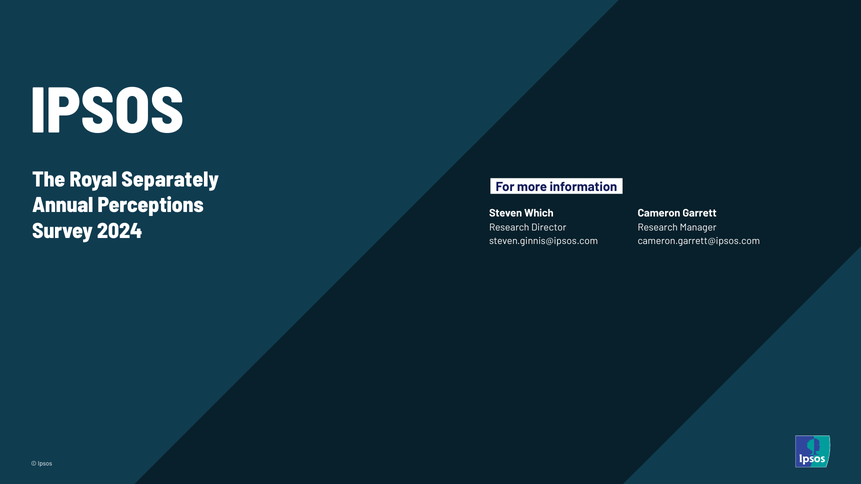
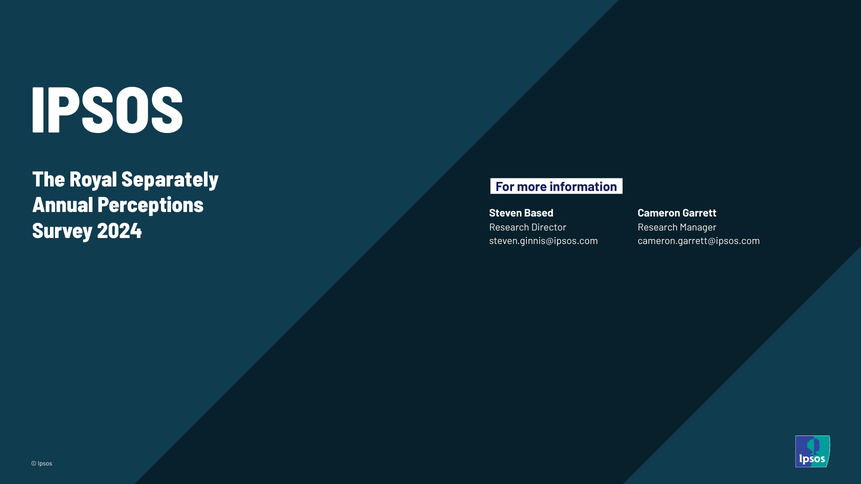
Which: Which -> Based
